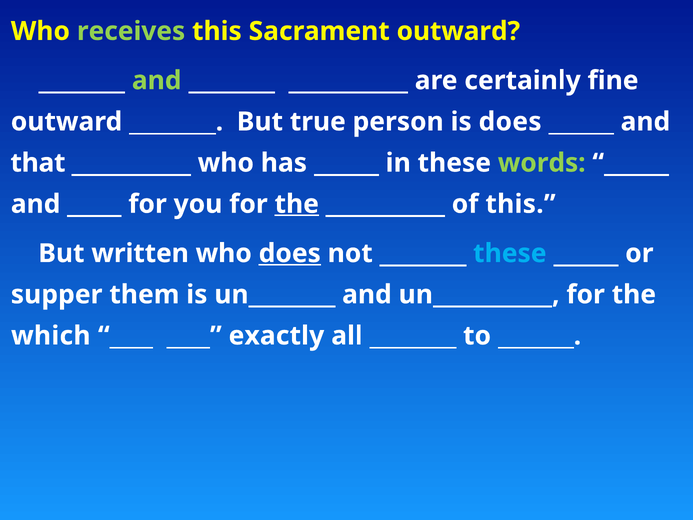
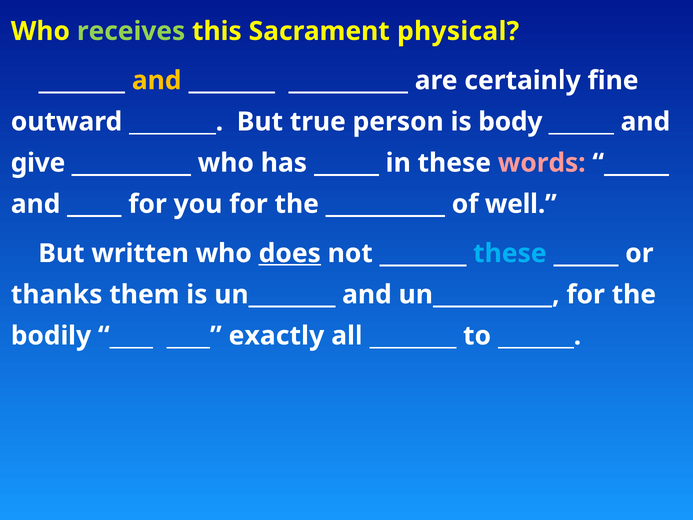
Sacrament outward: outward -> physical
and at (157, 80) colour: light green -> yellow
is does: does -> body
that: that -> give
words colour: light green -> pink
the at (297, 204) underline: present -> none
of this: this -> well
supper: supper -> thanks
which: which -> bodily
